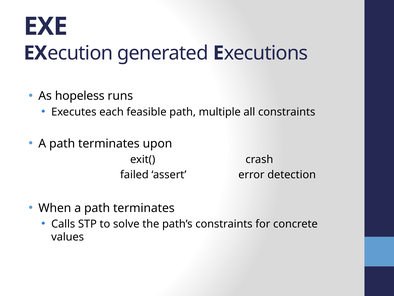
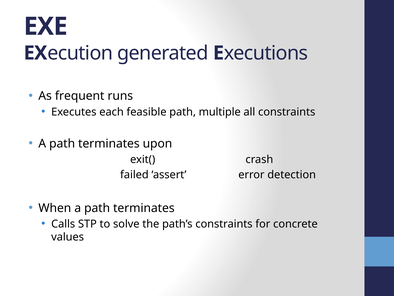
hopeless: hopeless -> frequent
